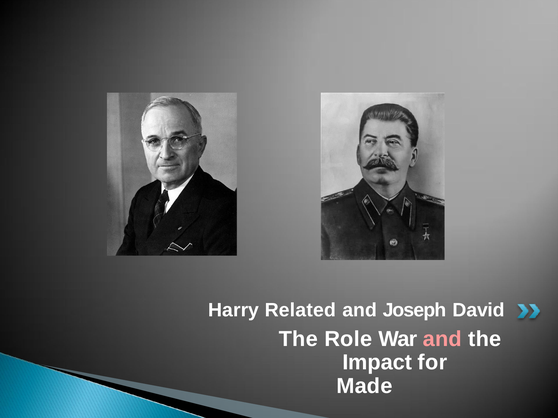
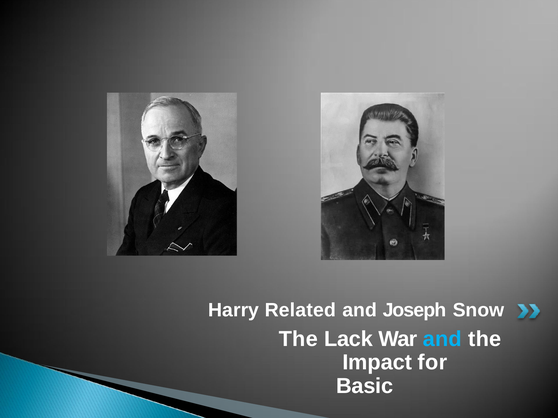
David: David -> Snow
Role: Role -> Lack
and at (442, 339) colour: pink -> light blue
Made: Made -> Basic
